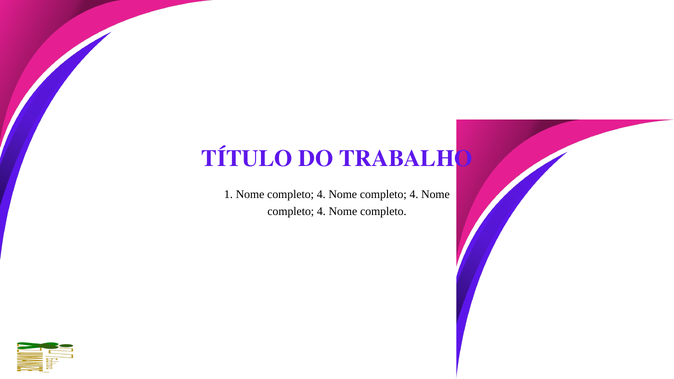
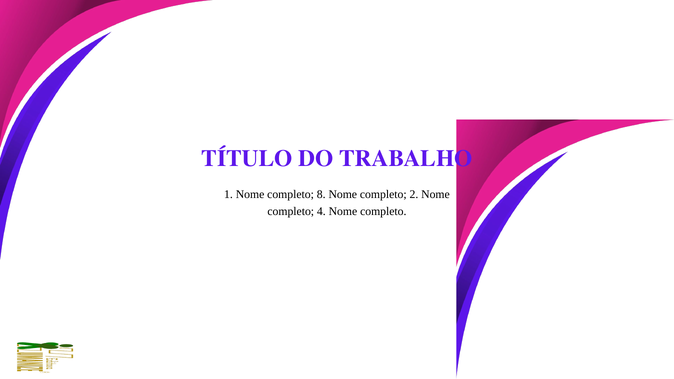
1 Nome completo 4: 4 -> 8
4 at (414, 194): 4 -> 2
